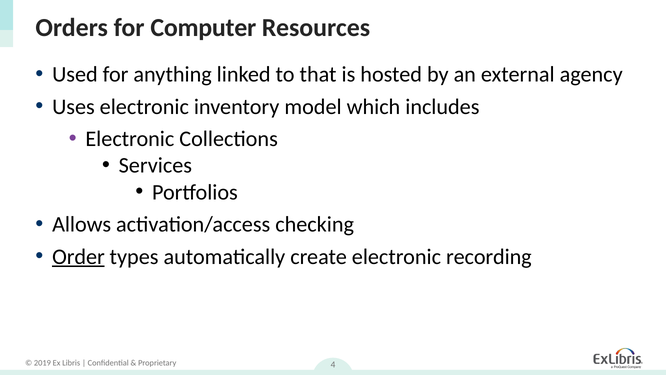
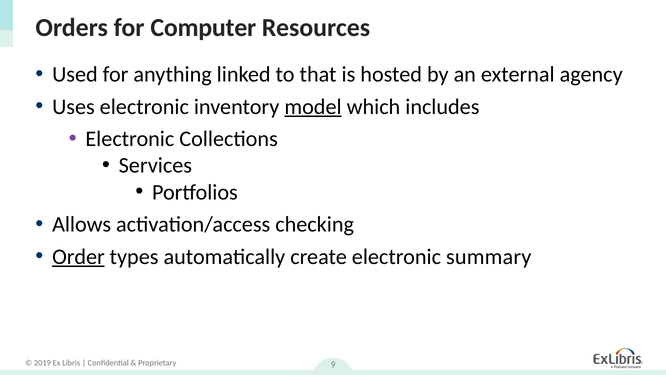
model underline: none -> present
recording: recording -> summary
4: 4 -> 9
